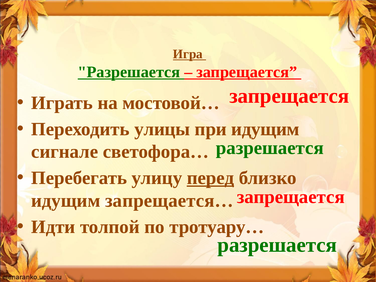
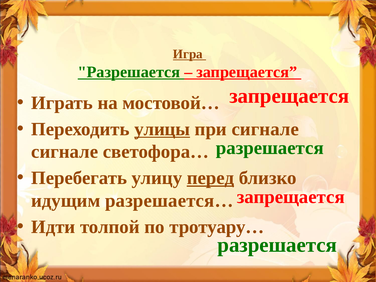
улицы underline: none -> present
при идущим: идущим -> сигнале
запрещается…: запрещается… -> разрешается…
